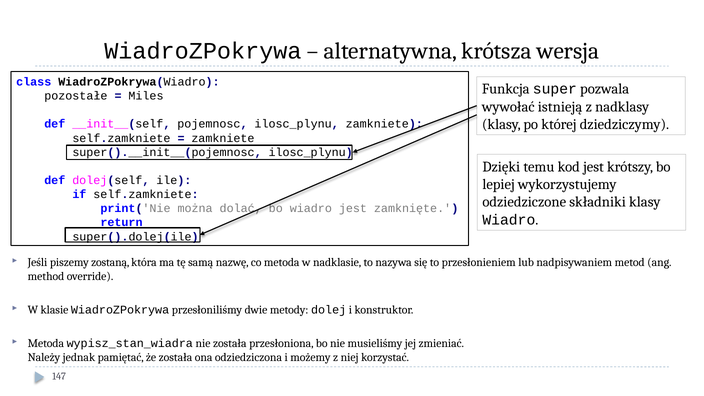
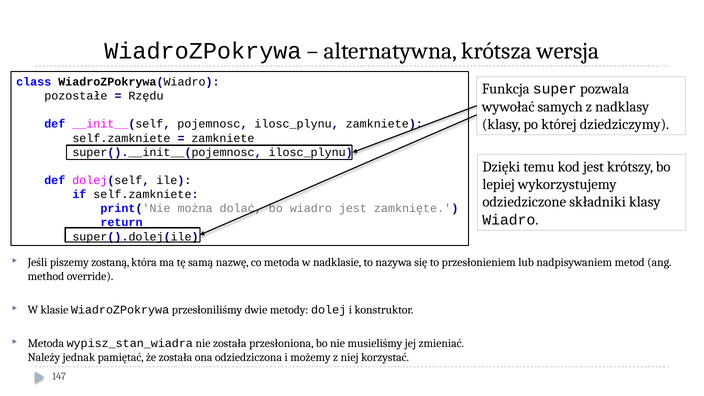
Miles: Miles -> Rzędu
istnieją: istnieją -> samych
